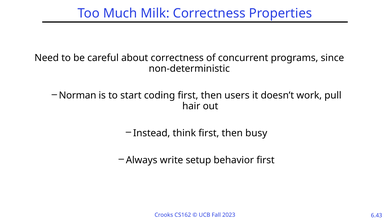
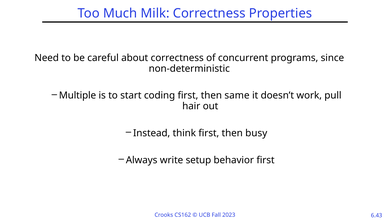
Norman: Norman -> Multiple
users: users -> same
